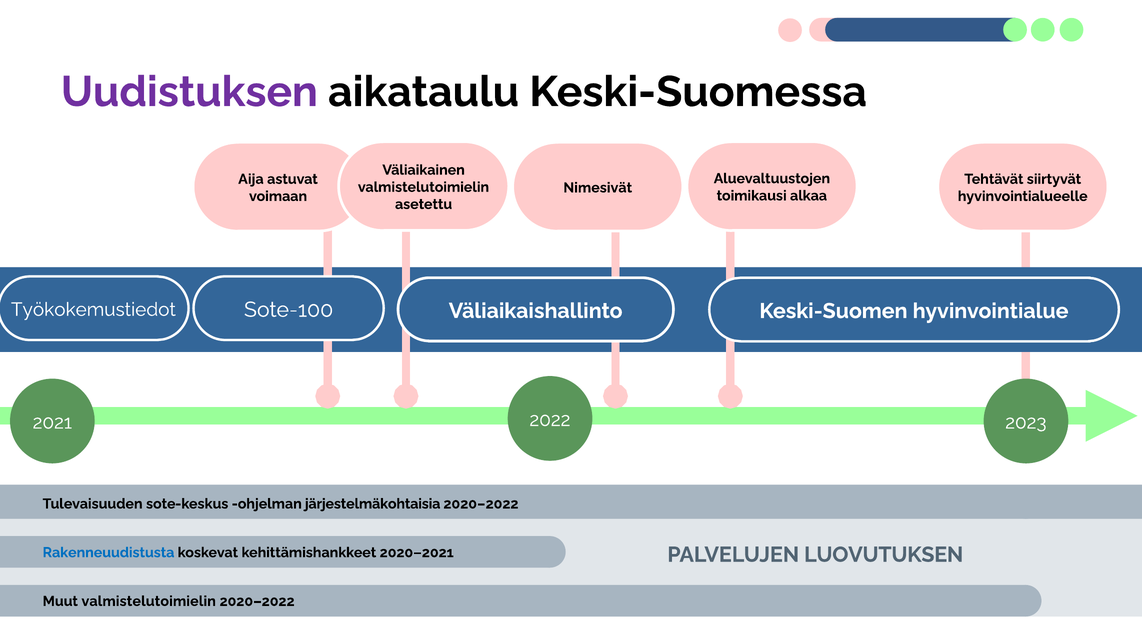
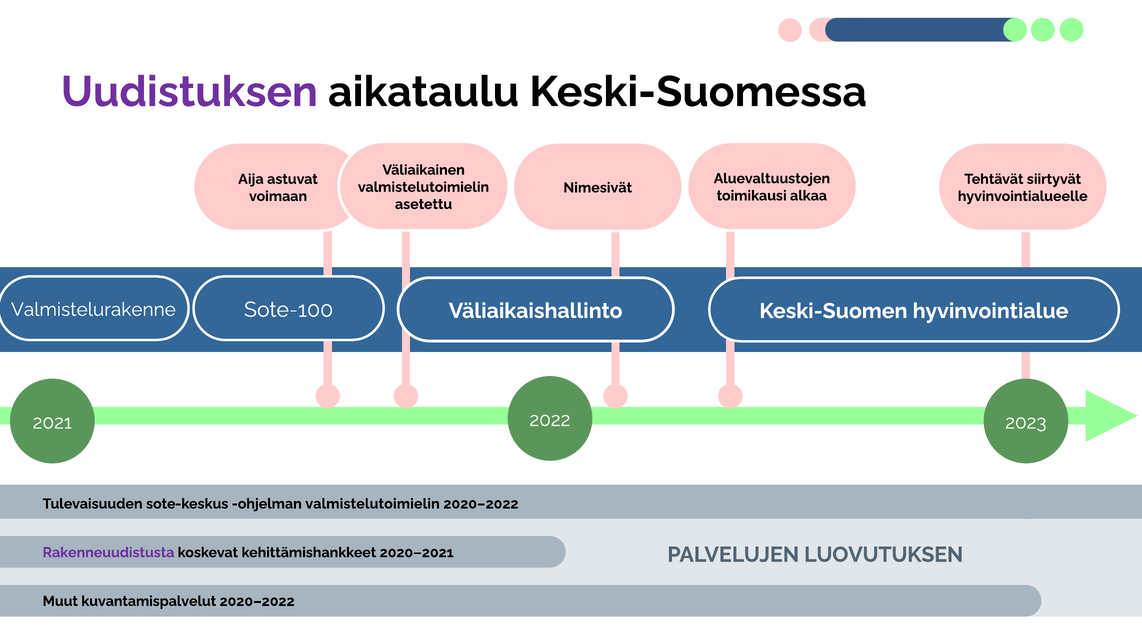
Työkokemustiedot: Työkokemustiedot -> Valmistelurakenne
ohjelman järjestelmäkohtaisia: järjestelmäkohtaisia -> valmistelutoimielin
Rakenneuudistusta colour: blue -> purple
Muut valmistelutoimielin: valmistelutoimielin -> kuvantamispalvelut
